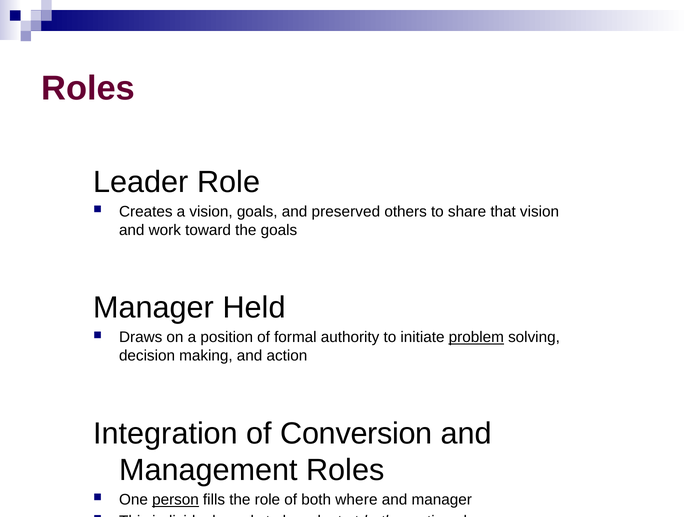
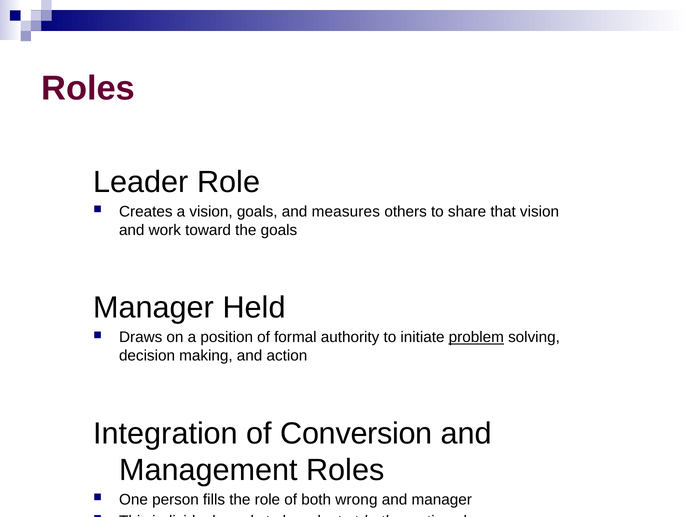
preserved: preserved -> measures
person underline: present -> none
where: where -> wrong
